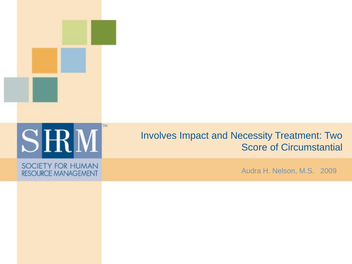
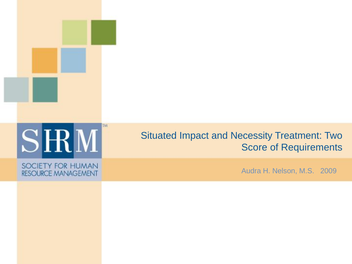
Involves: Involves -> Situated
Circumstantial: Circumstantial -> Requirements
